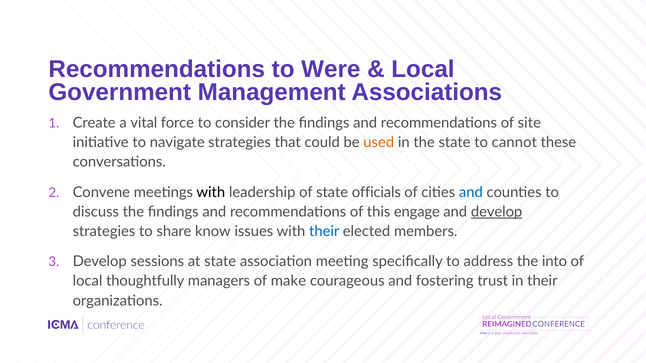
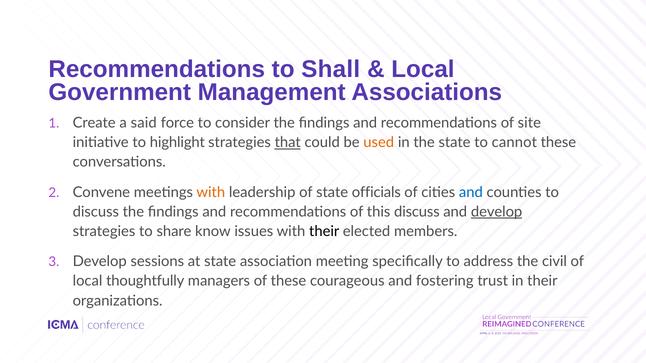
Were: Were -> Shall
vital: vital -> said
navigate: navigate -> highlight
that underline: none -> present
with at (211, 192) colour: black -> orange
this engage: engage -> discuss
their at (324, 232) colour: blue -> black
into: into -> civil
of make: make -> these
